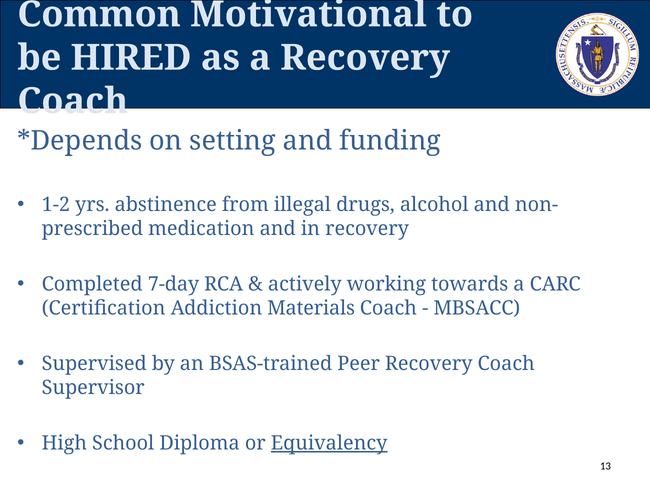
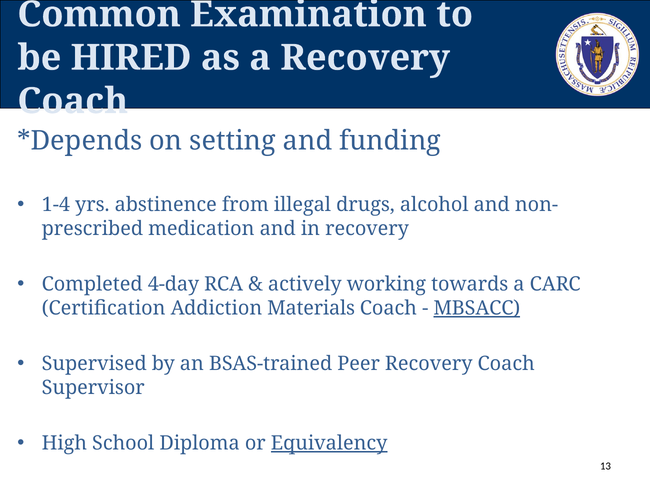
Motivational: Motivational -> Examination
1-2: 1-2 -> 1-4
7-day: 7-day -> 4-day
MBSACC underline: none -> present
